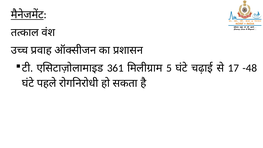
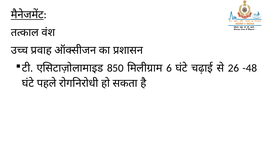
361: 361 -> 850
5: 5 -> 6
17: 17 -> 26
